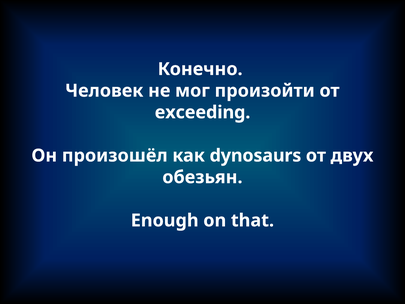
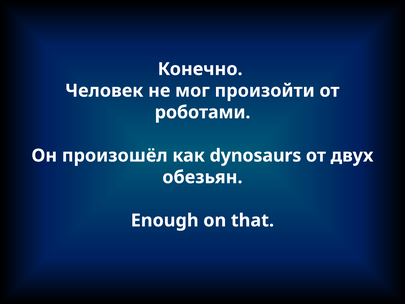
exceeding: exceeding -> роботами
